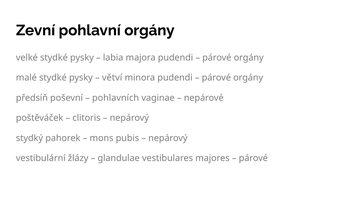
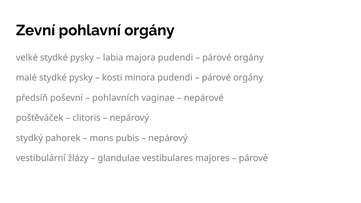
větví: větví -> kosti
